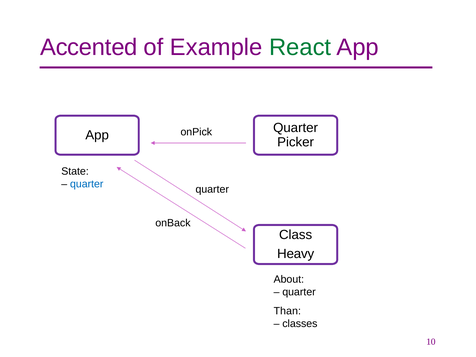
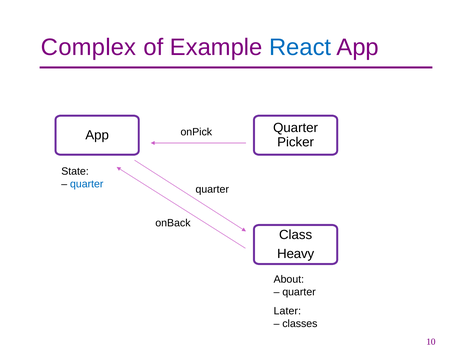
Accented: Accented -> Complex
React colour: green -> blue
Than: Than -> Later
